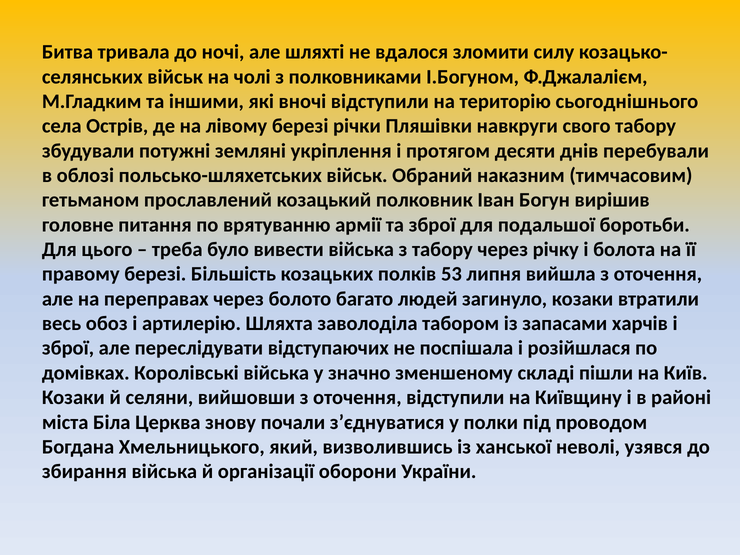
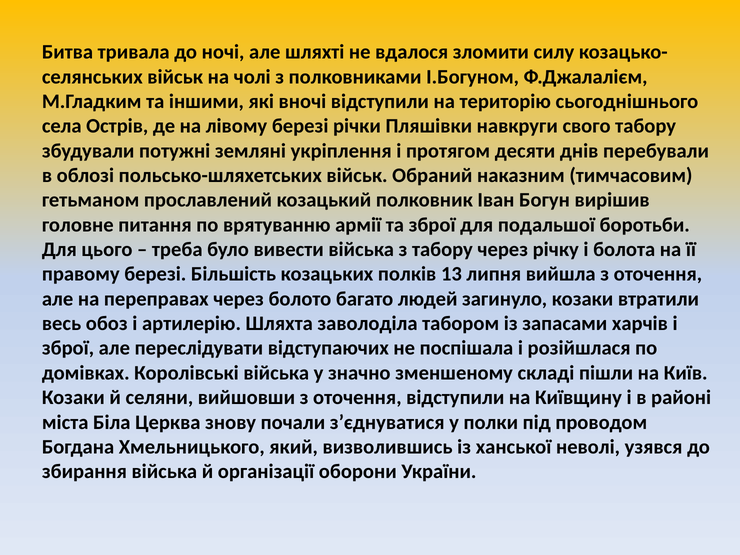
53: 53 -> 13
